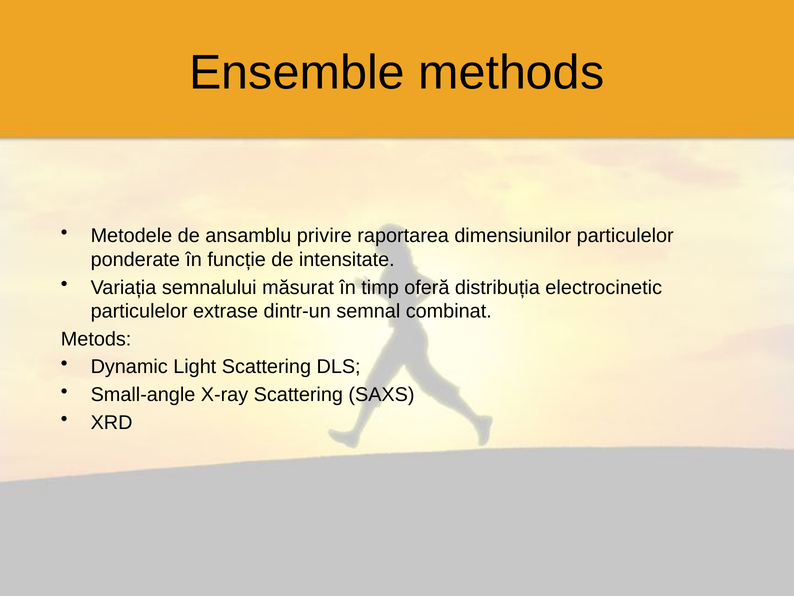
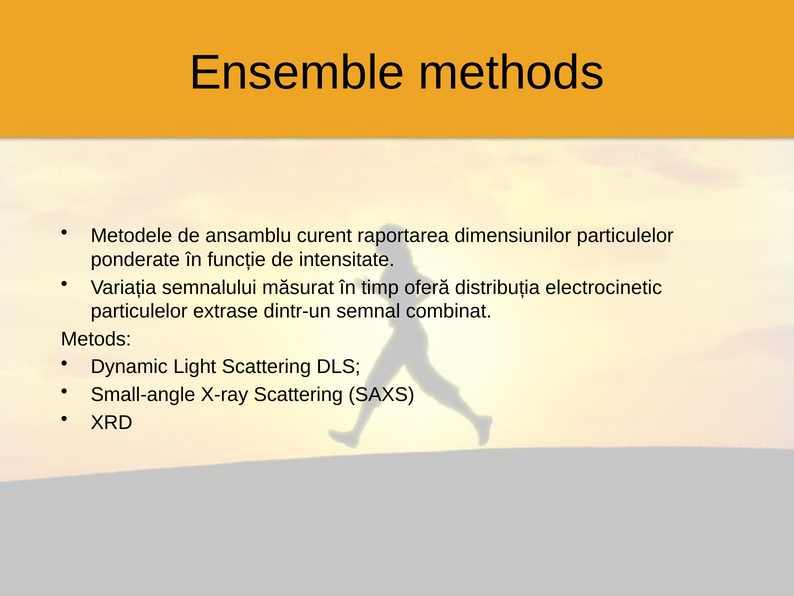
privire: privire -> curent
